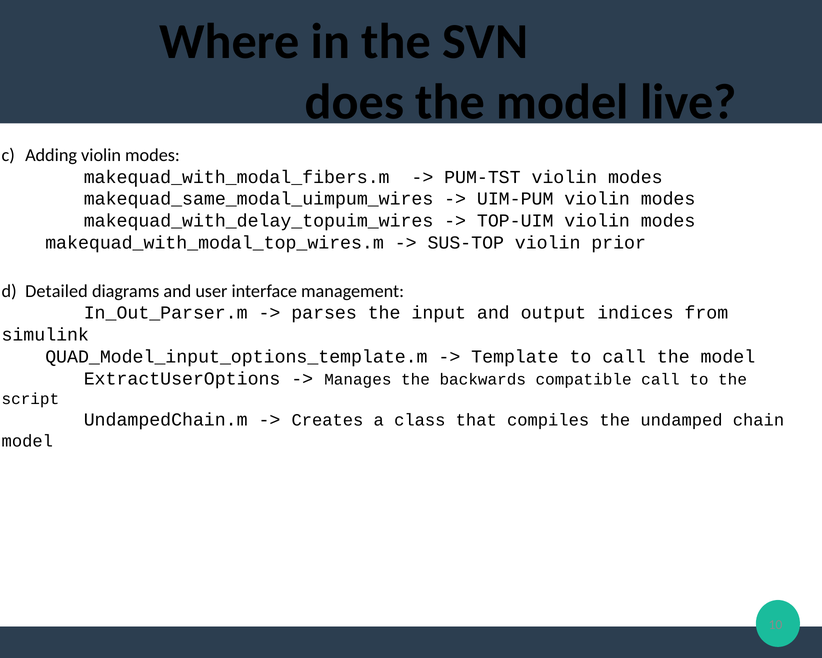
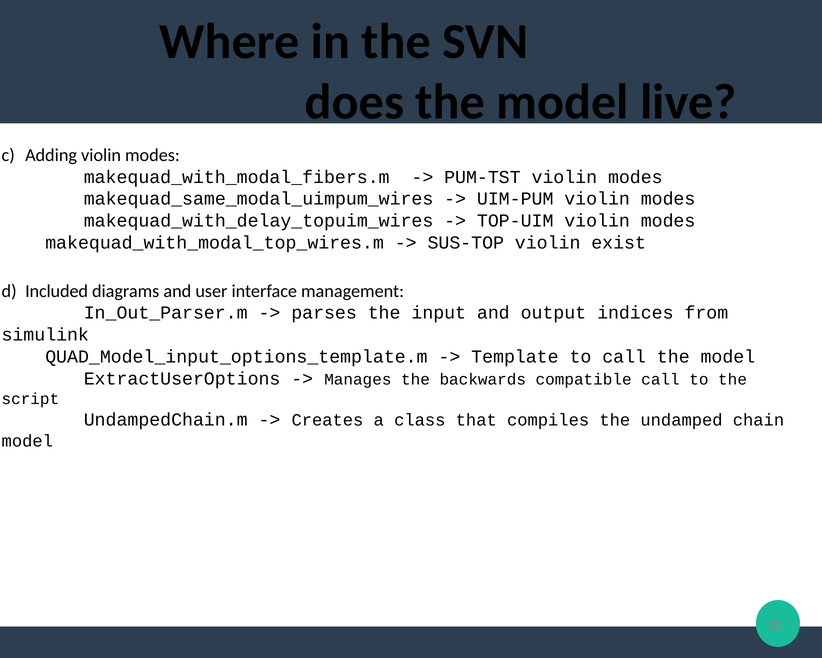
prior: prior -> exist
Detailed: Detailed -> Included
